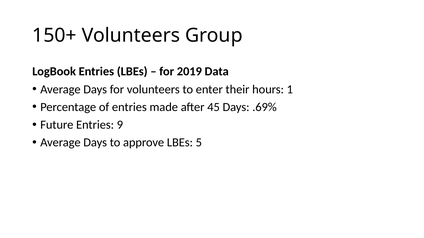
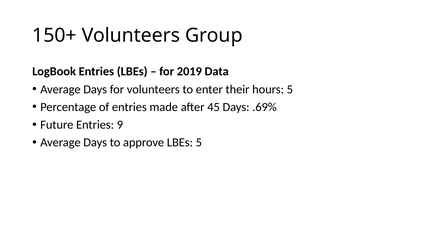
hours 1: 1 -> 5
